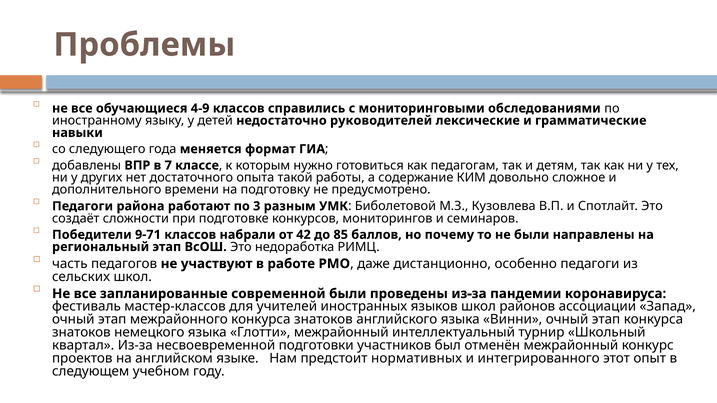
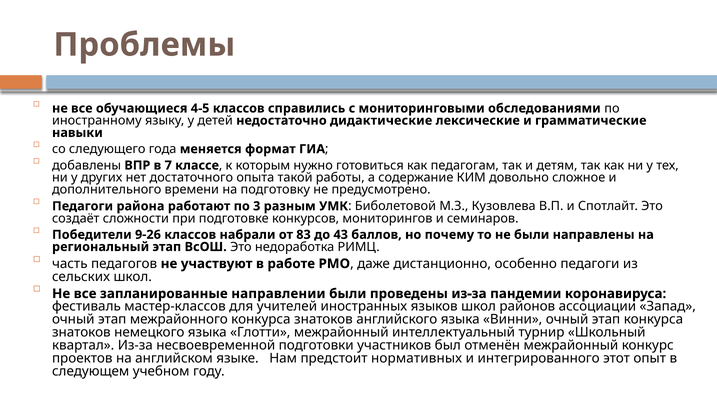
4-9: 4-9 -> 4-5
руководителей: руководителей -> дидактические
9-71: 9-71 -> 9-26
42: 42 -> 83
85: 85 -> 43
современной: современной -> направлении
